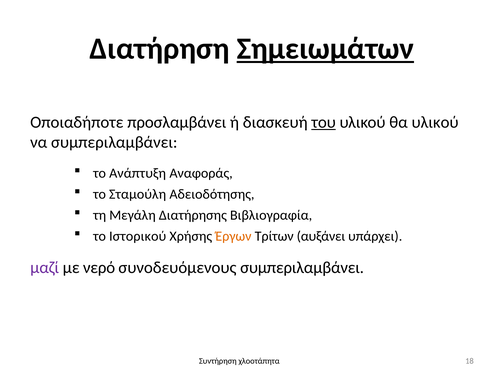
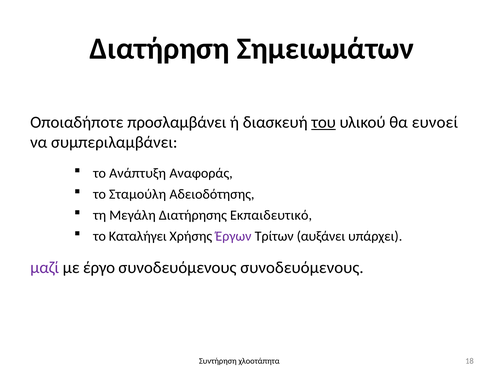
Σημειωμάτων underline: present -> none
θα υλικού: υλικού -> ευνοεί
Βιβλιογραφία: Βιβλιογραφία -> Εκπαιδευτικό
Ιστορικού: Ιστορικού -> Καταλήγει
Έργων colour: orange -> purple
νερό: νερό -> έργο
συνοδευόμενους συμπεριλαμβάνει: συμπεριλαμβάνει -> συνοδευόμενους
